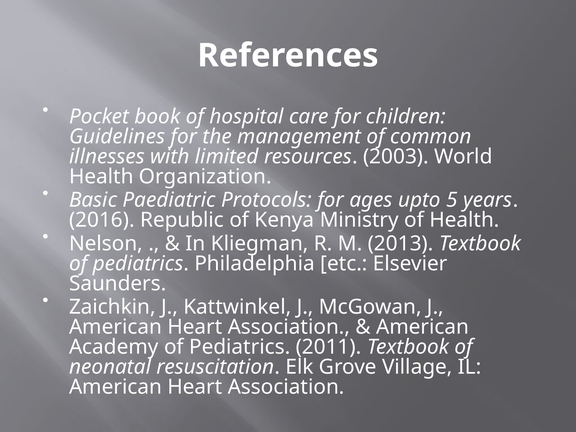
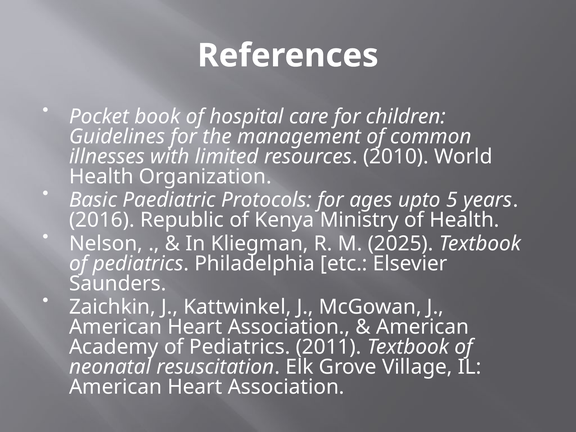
2003: 2003 -> 2010
2013: 2013 -> 2025
